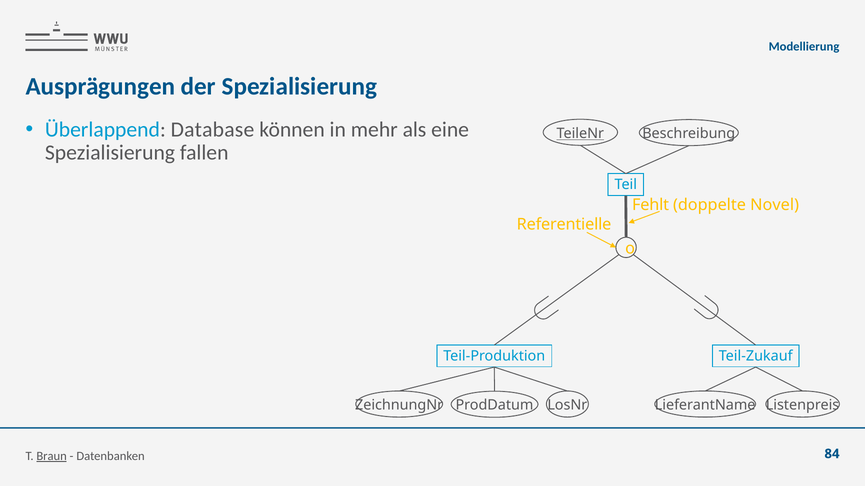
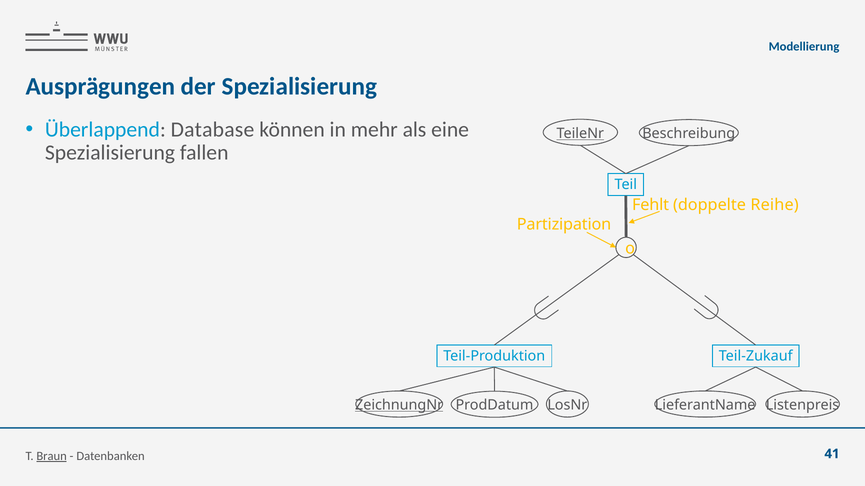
Novel: Novel -> Reihe
Referentielle: Referentielle -> Partizipation
ZeichnungNr underline: none -> present
84: 84 -> 41
